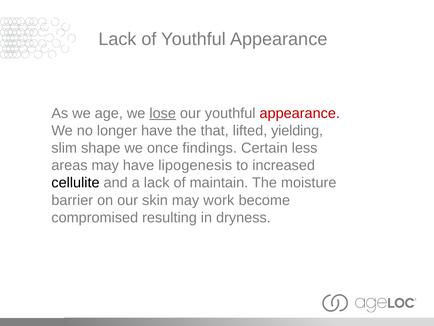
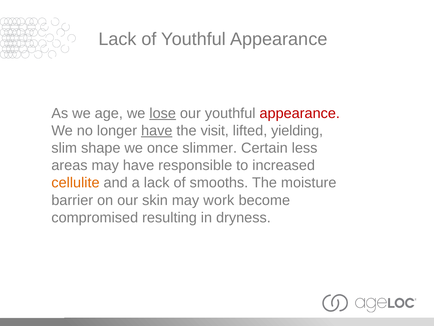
have at (157, 130) underline: none -> present
that: that -> visit
findings: findings -> slimmer
lipogenesis: lipogenesis -> responsible
cellulite colour: black -> orange
maintain: maintain -> smooths
